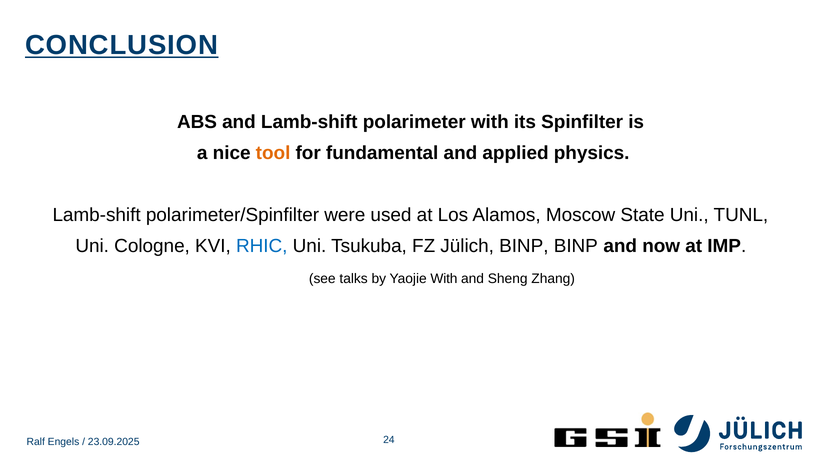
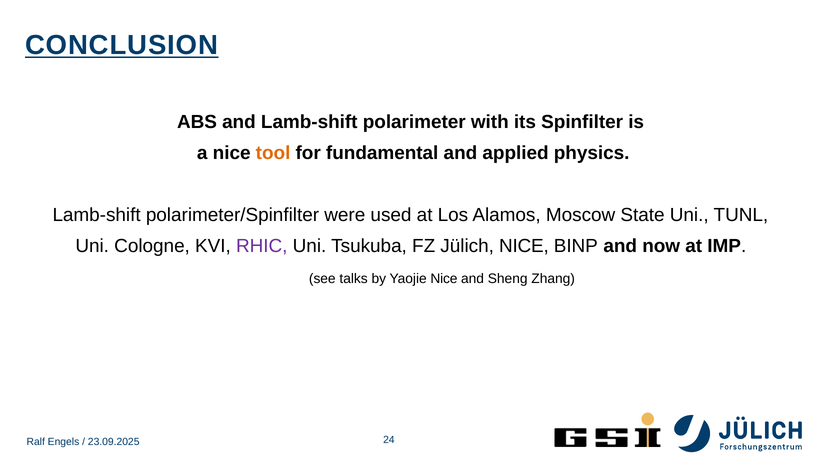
RHIC colour: blue -> purple
Jülich BINP: BINP -> NICE
Yaojie With: With -> Nice
